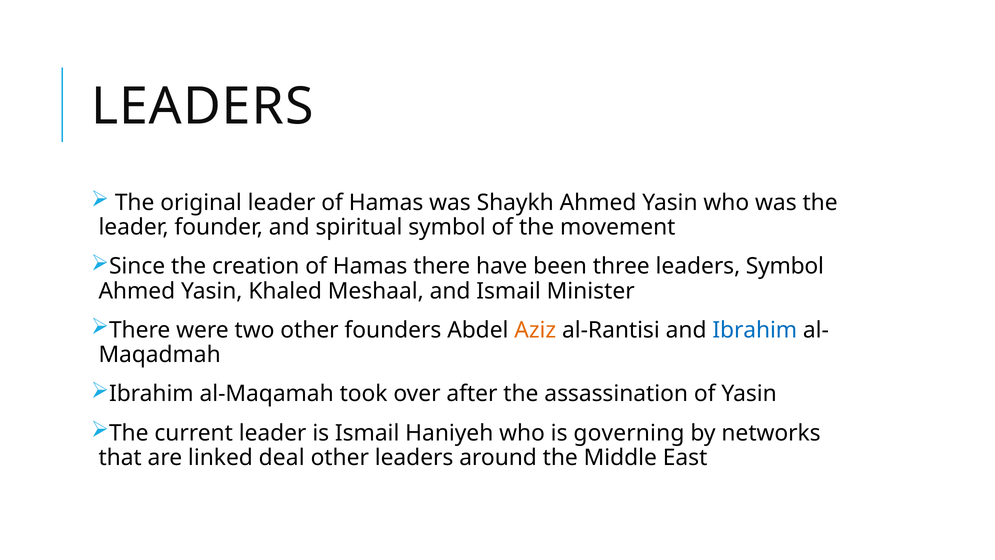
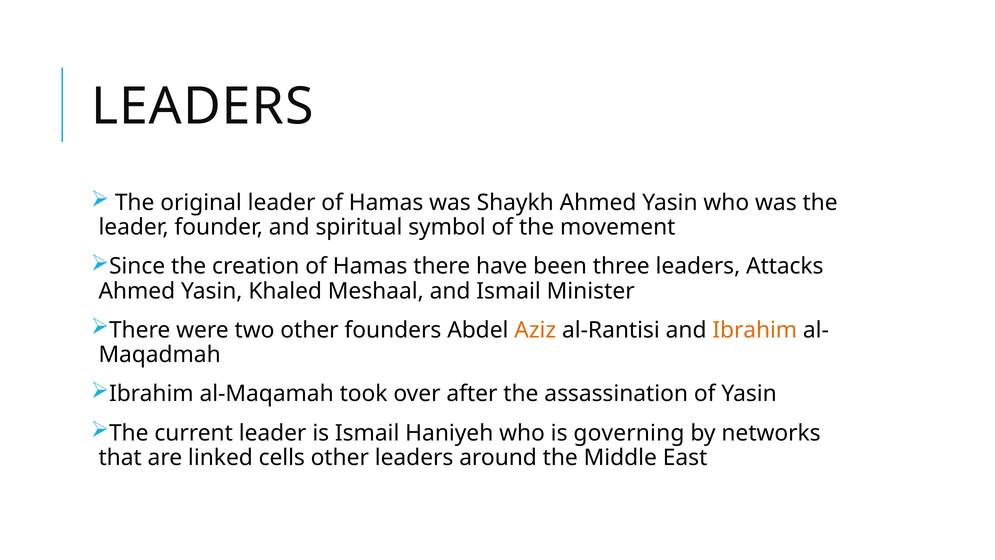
leaders Symbol: Symbol -> Attacks
Ibrahim at (755, 330) colour: blue -> orange
deal: deal -> cells
